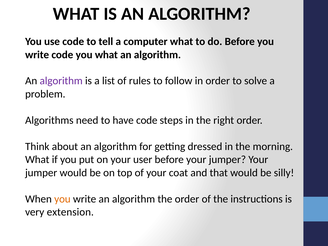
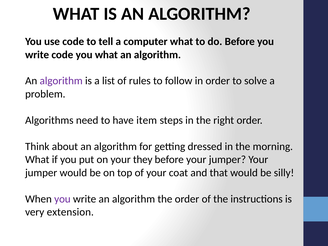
have code: code -> item
user: user -> they
you at (62, 199) colour: orange -> purple
